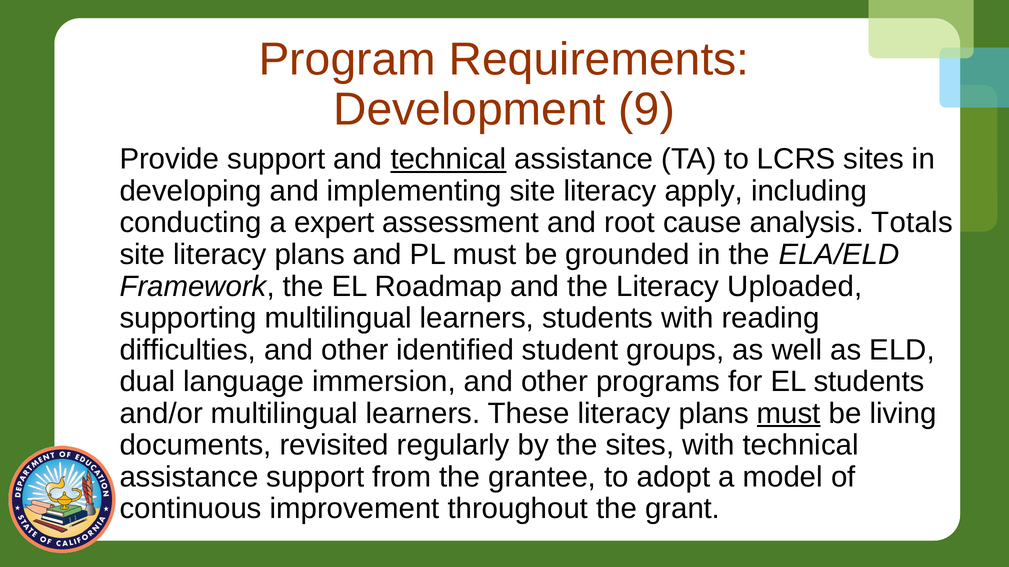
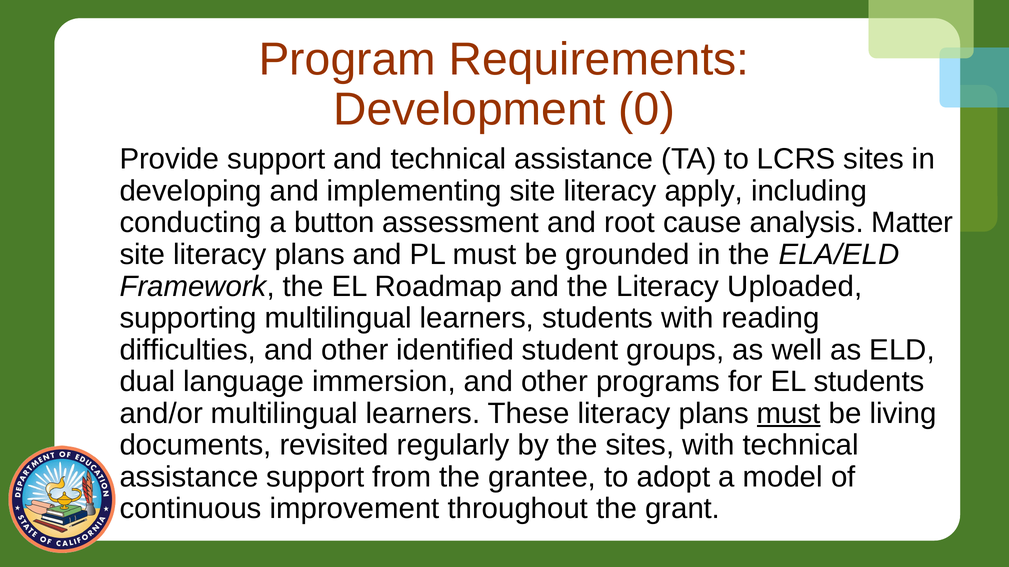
9: 9 -> 0
technical at (448, 159) underline: present -> none
expert: expert -> button
Totals: Totals -> Matter
